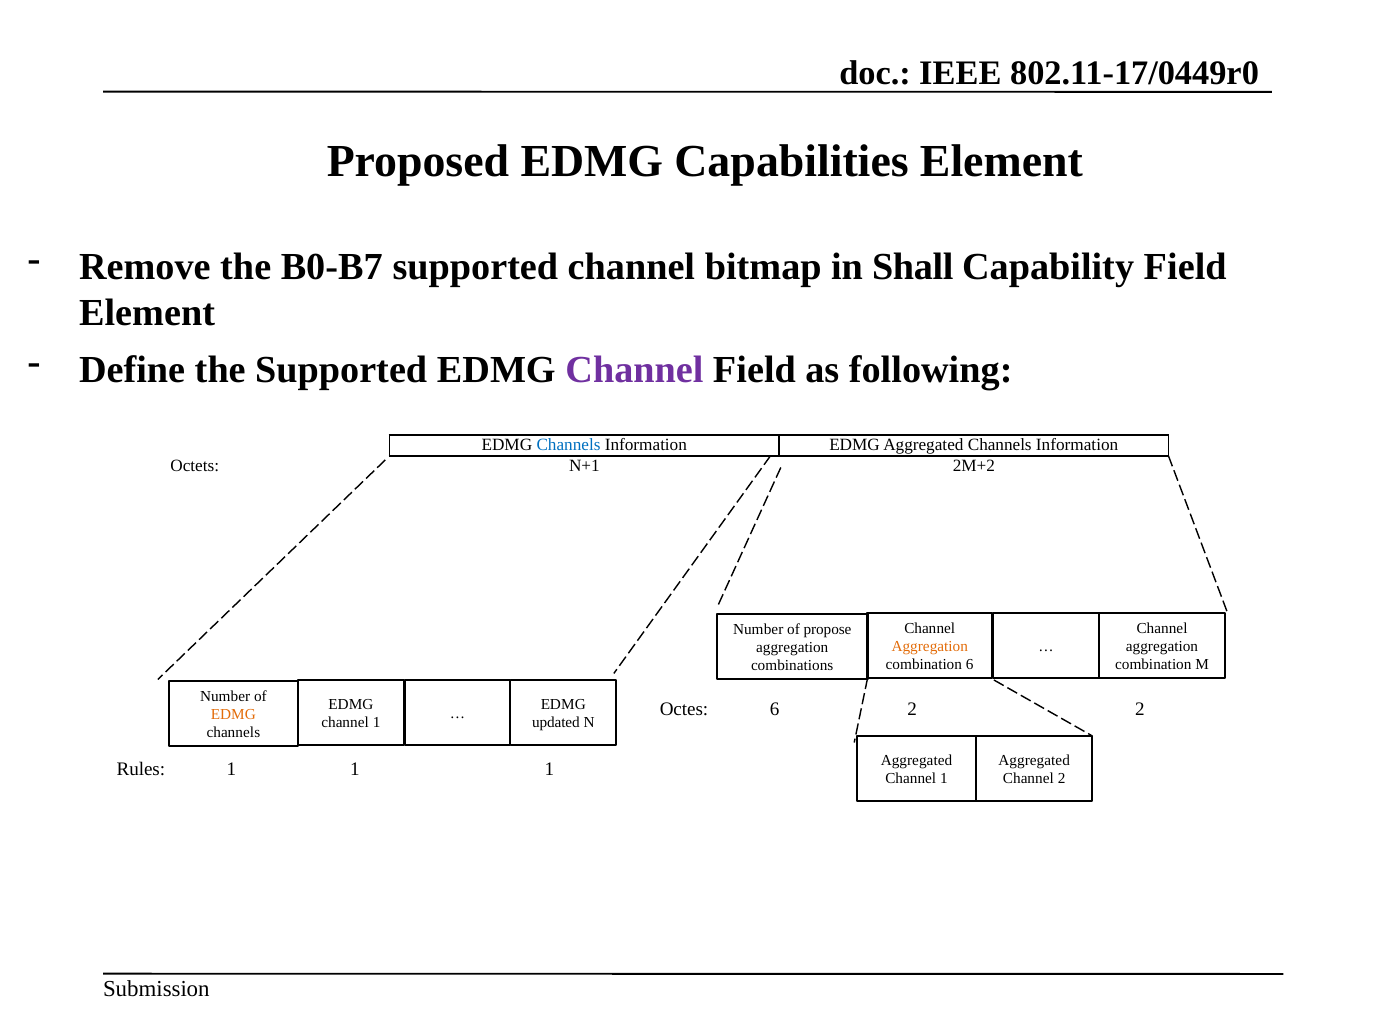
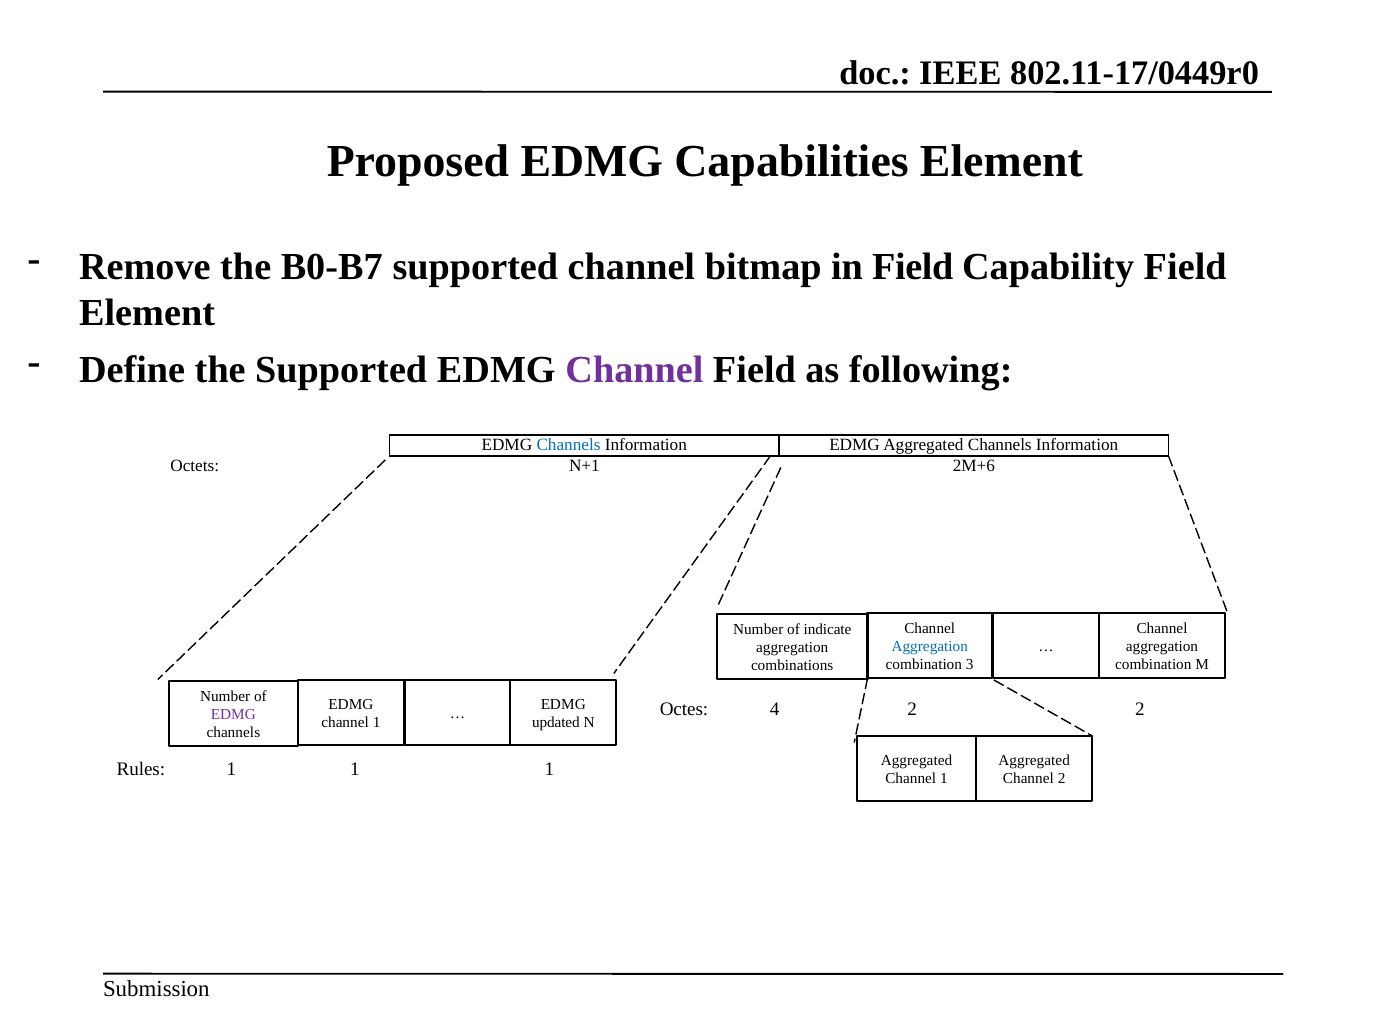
in Shall: Shall -> Field
2M+2: 2M+2 -> 2M+6
propose: propose -> indicate
Aggregation at (930, 647) colour: orange -> blue
combination 6: 6 -> 3
Octes 6: 6 -> 4
EDMG at (233, 715) colour: orange -> purple
